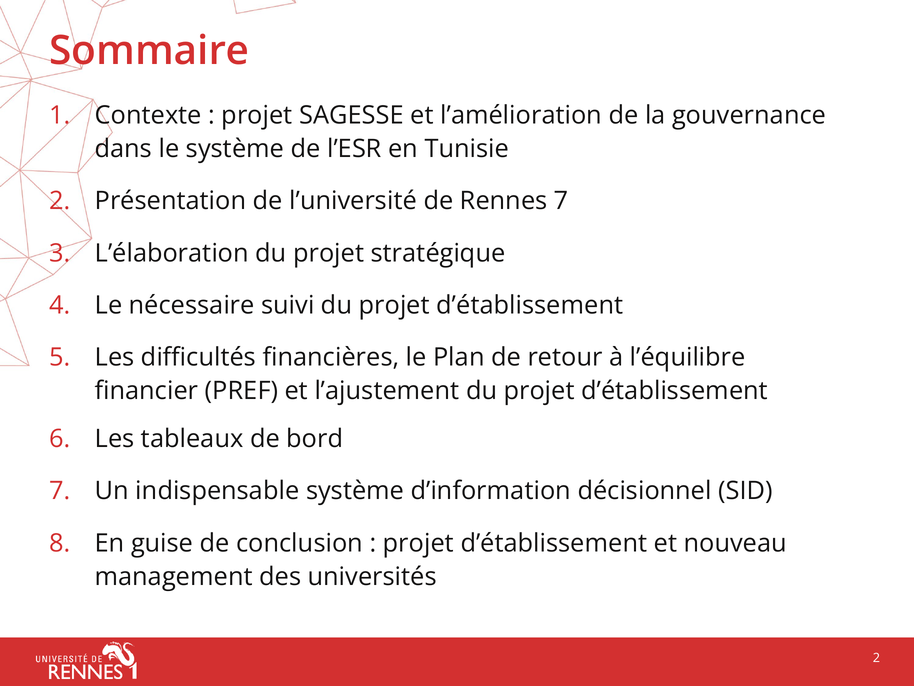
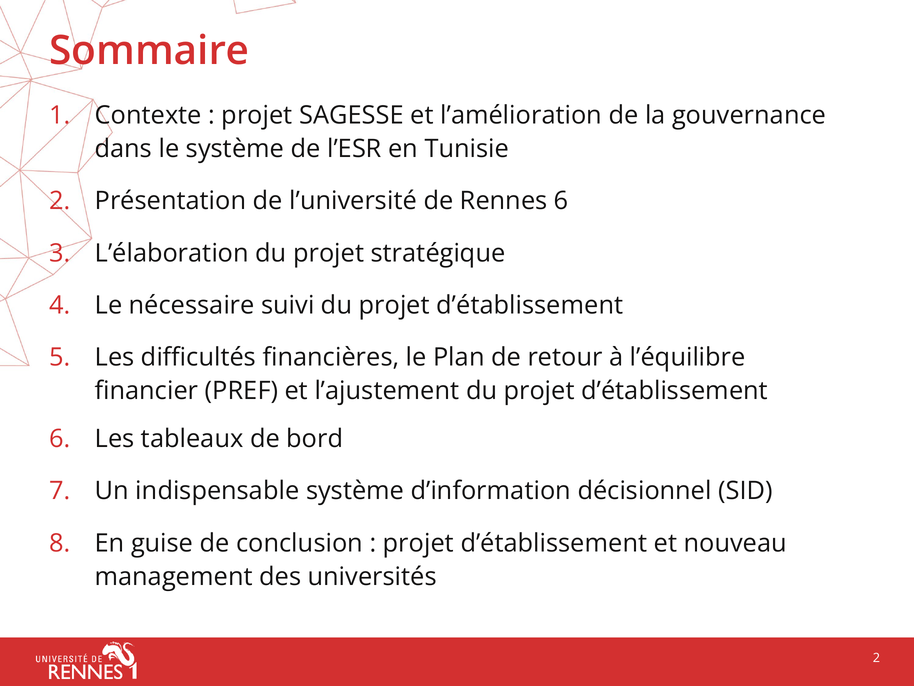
Rennes 7: 7 -> 6
